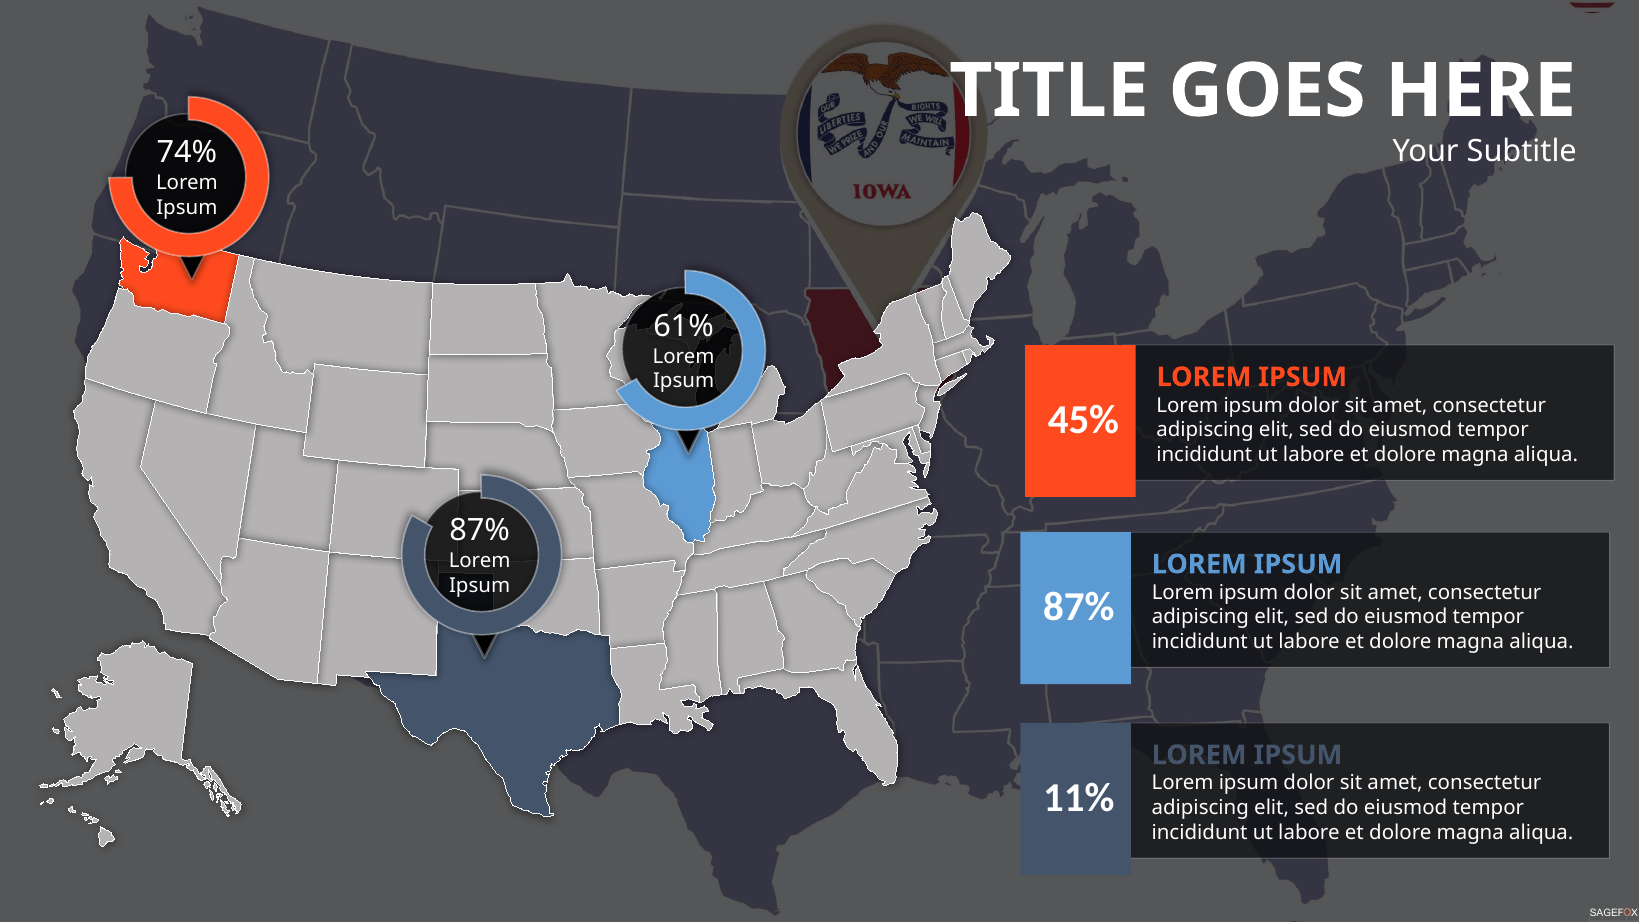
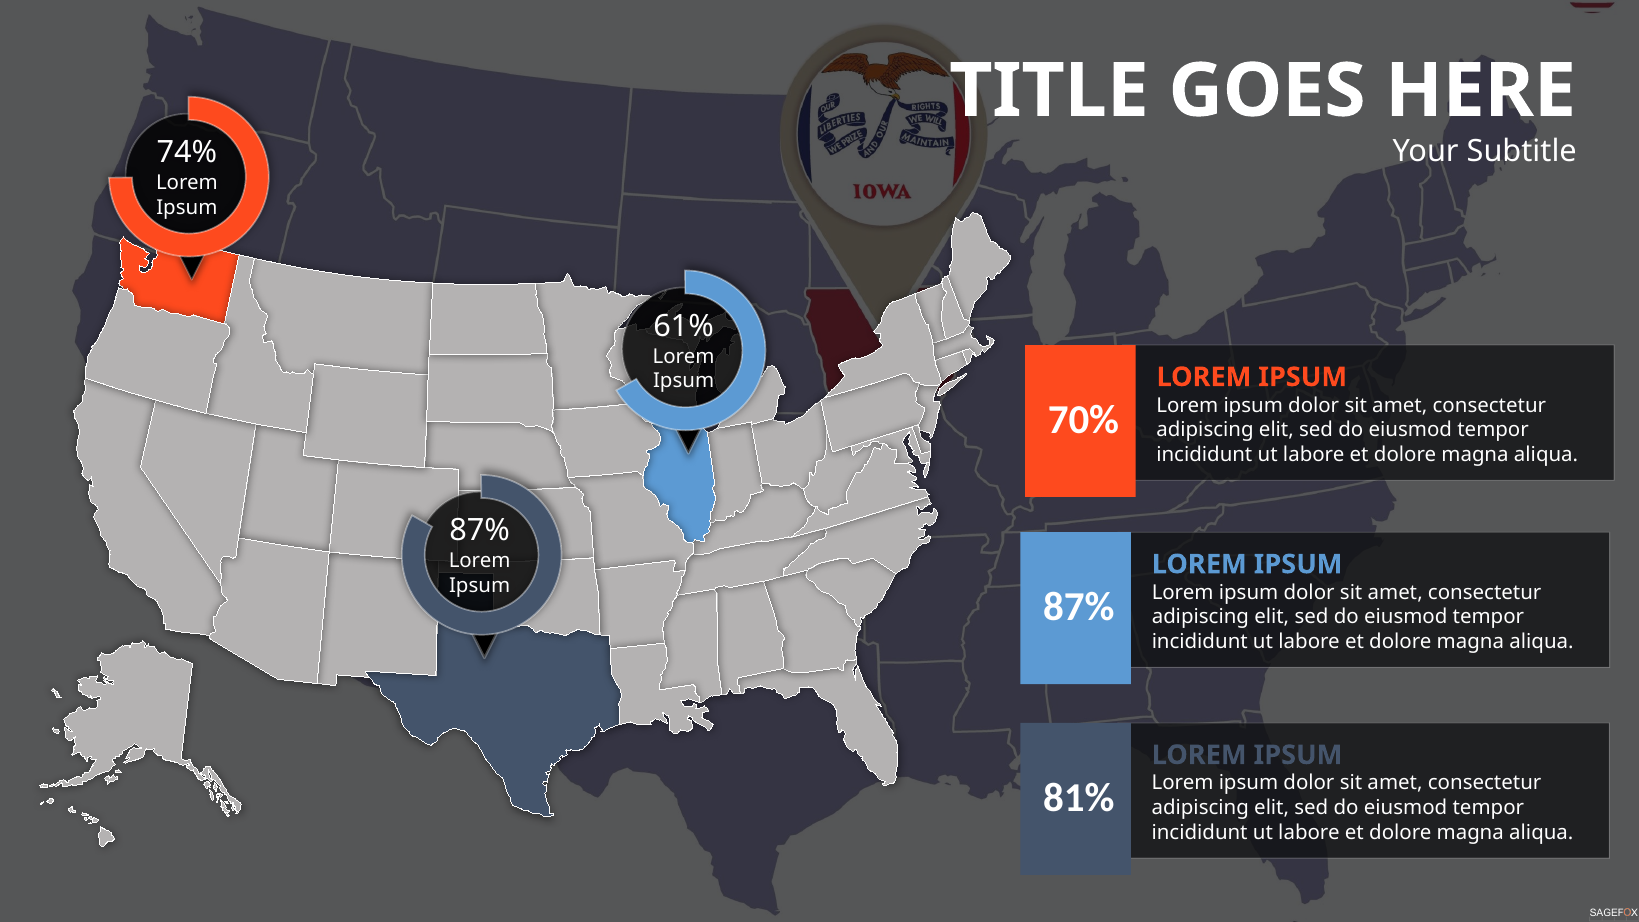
45%: 45% -> 70%
11%: 11% -> 81%
